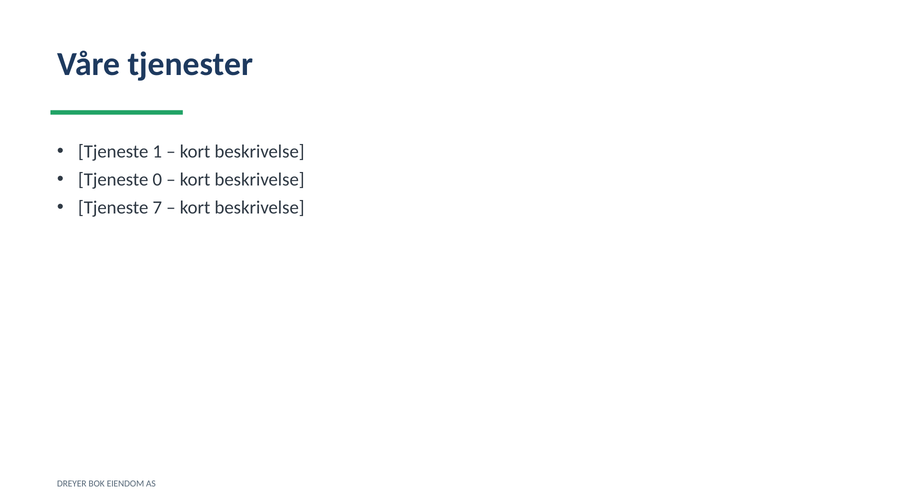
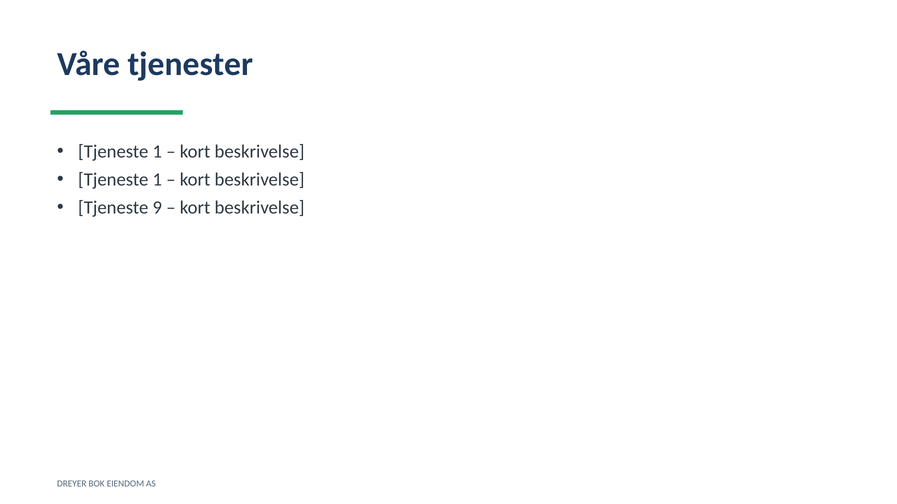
0 at (157, 180): 0 -> 1
7: 7 -> 9
